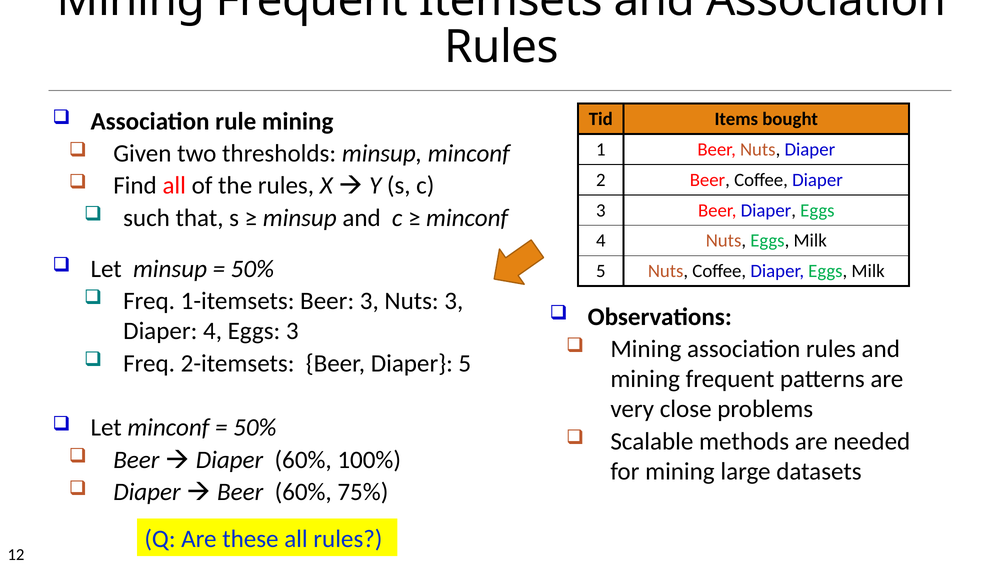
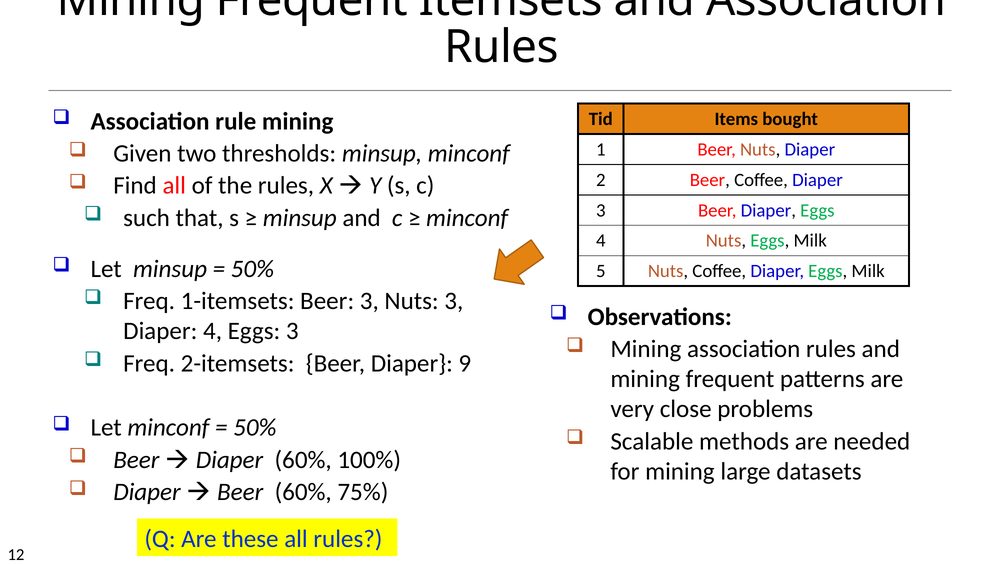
Diaper 5: 5 -> 9
